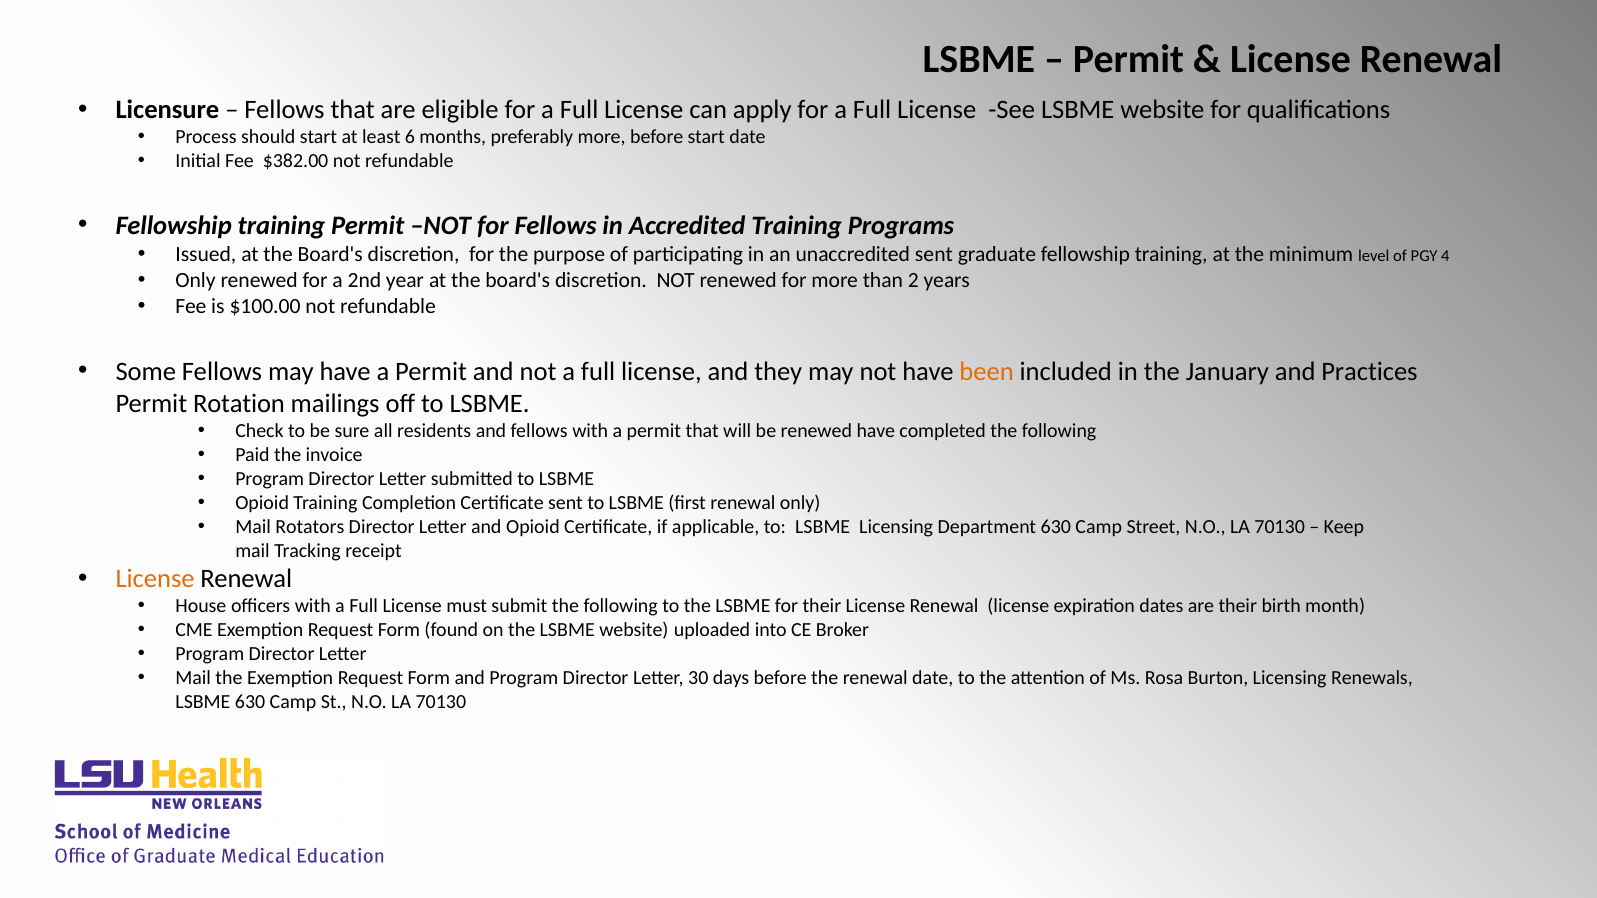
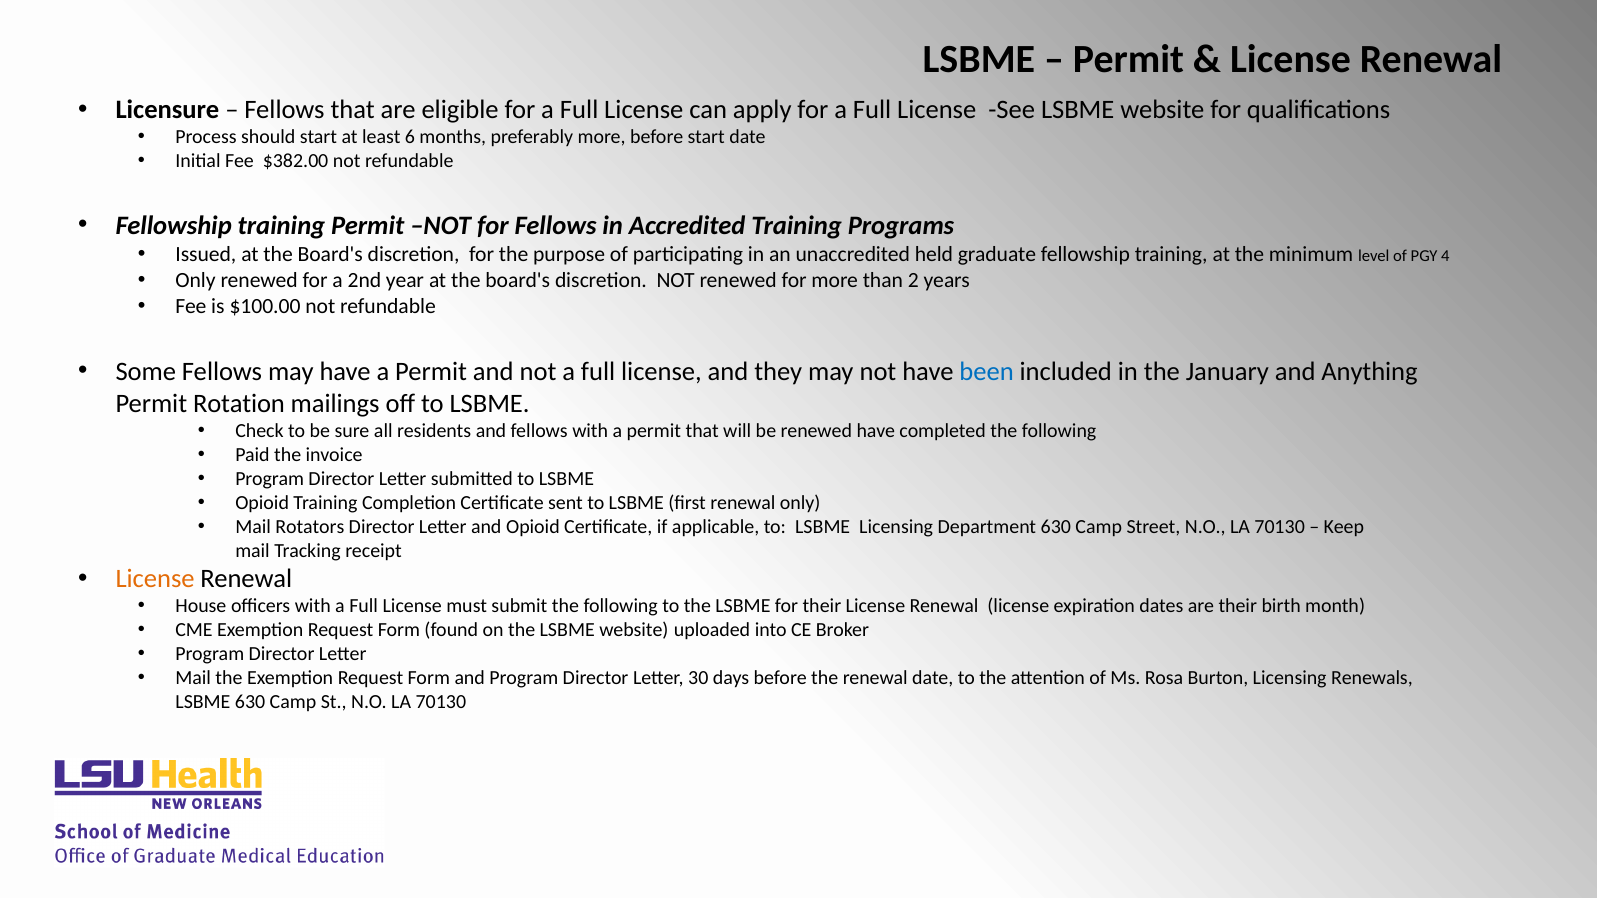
unaccredited sent: sent -> held
been colour: orange -> blue
Practices: Practices -> Anything
